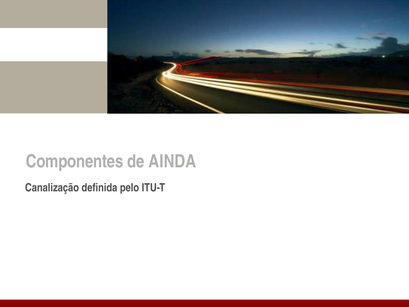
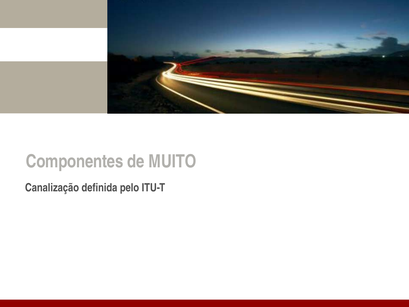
AINDA: AINDA -> MUITO
